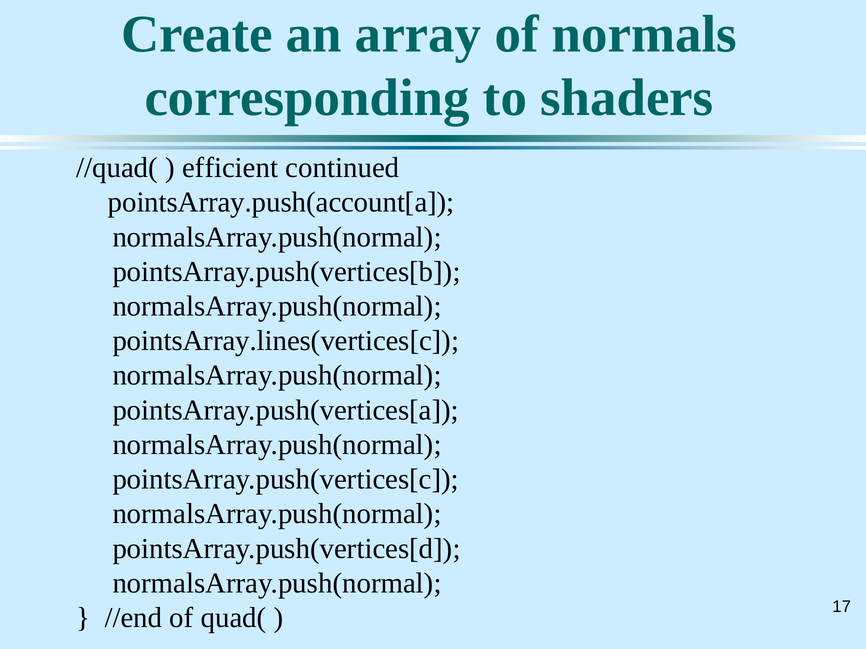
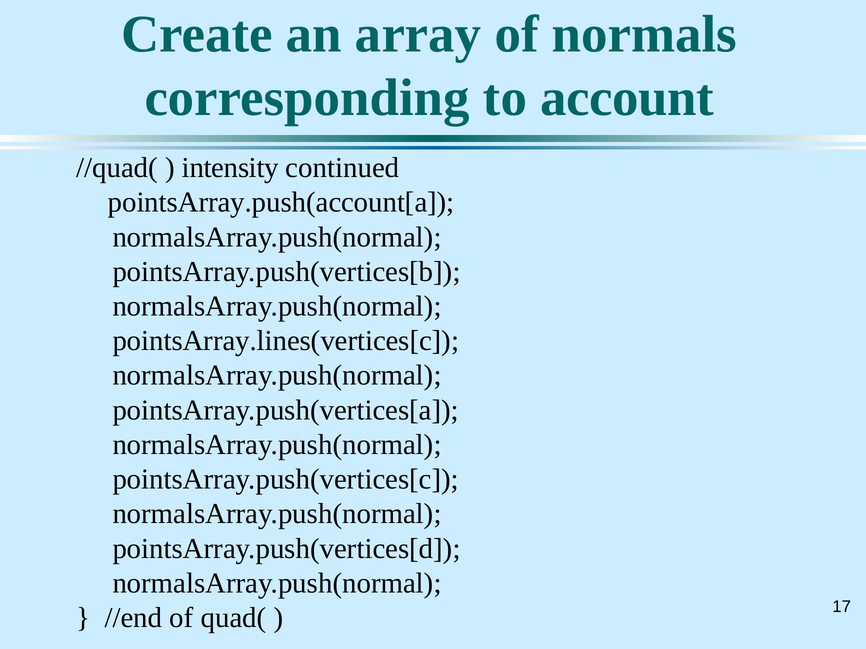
shaders: shaders -> account
efficient: efficient -> intensity
